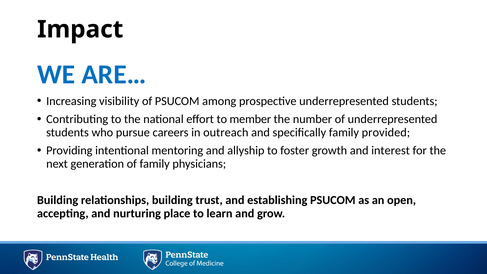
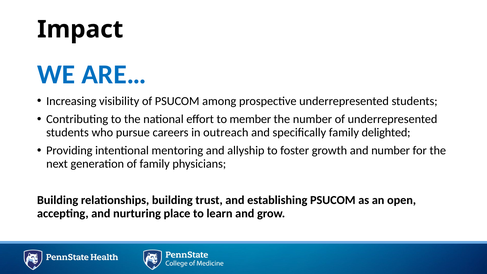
provided: provided -> delighted
and interest: interest -> number
